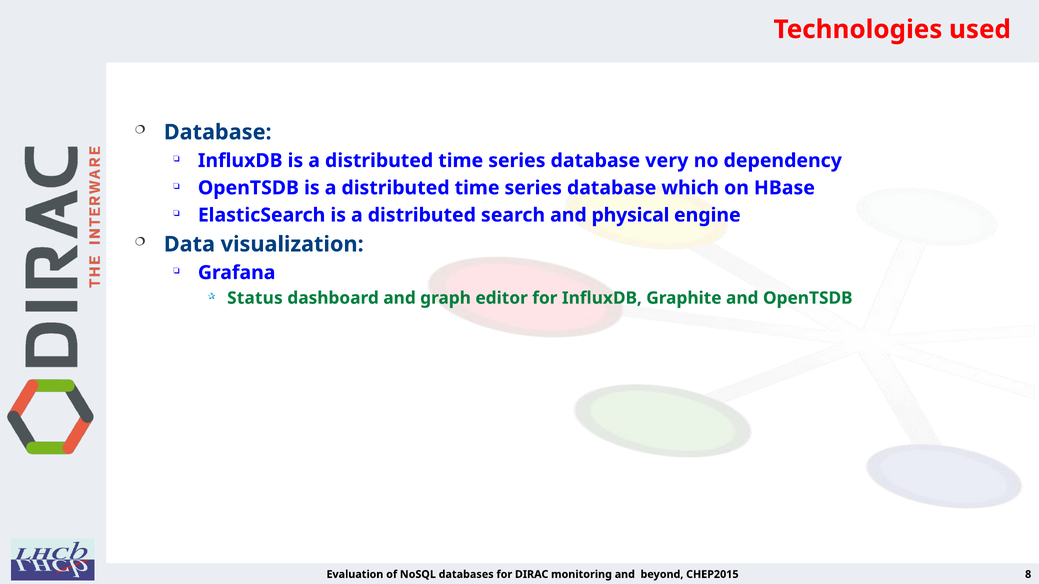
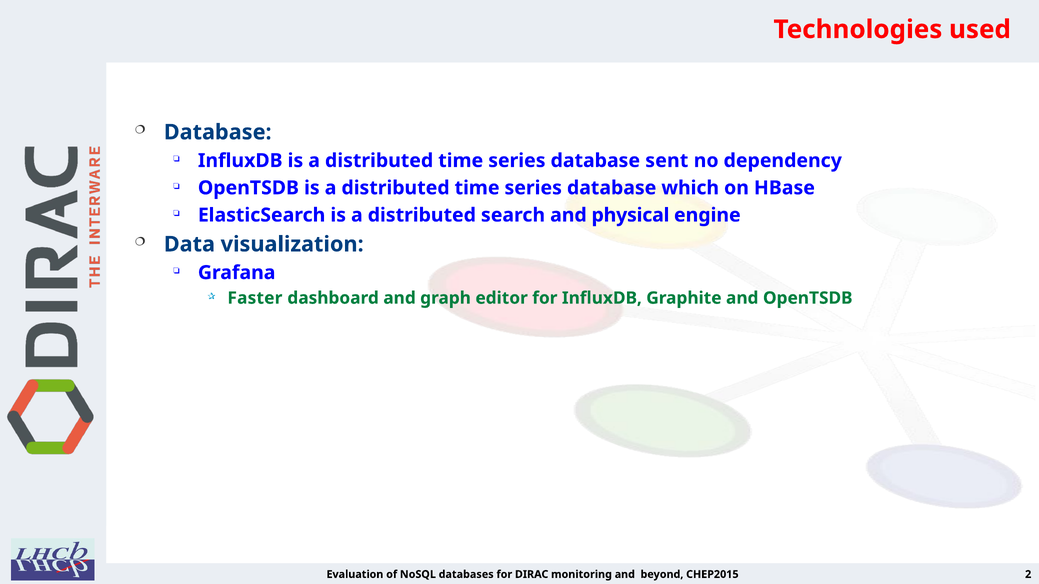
very: very -> sent
Status: Status -> Faster
8: 8 -> 2
